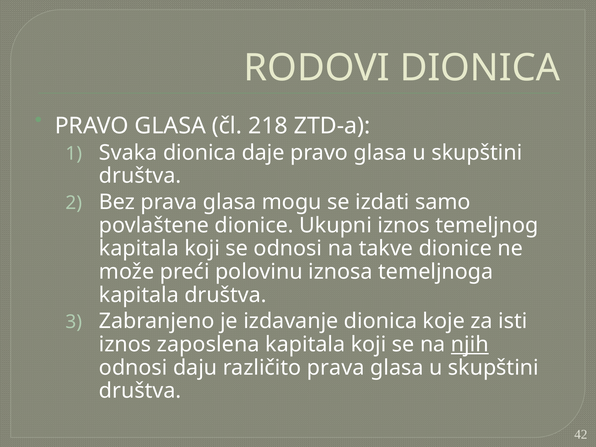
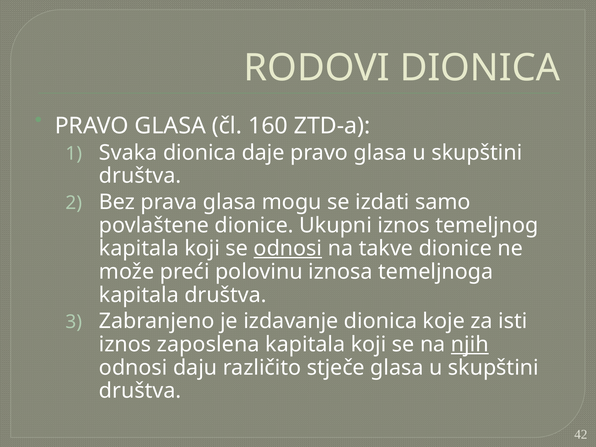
218: 218 -> 160
odnosi at (288, 249) underline: none -> present
različito prava: prava -> stječe
